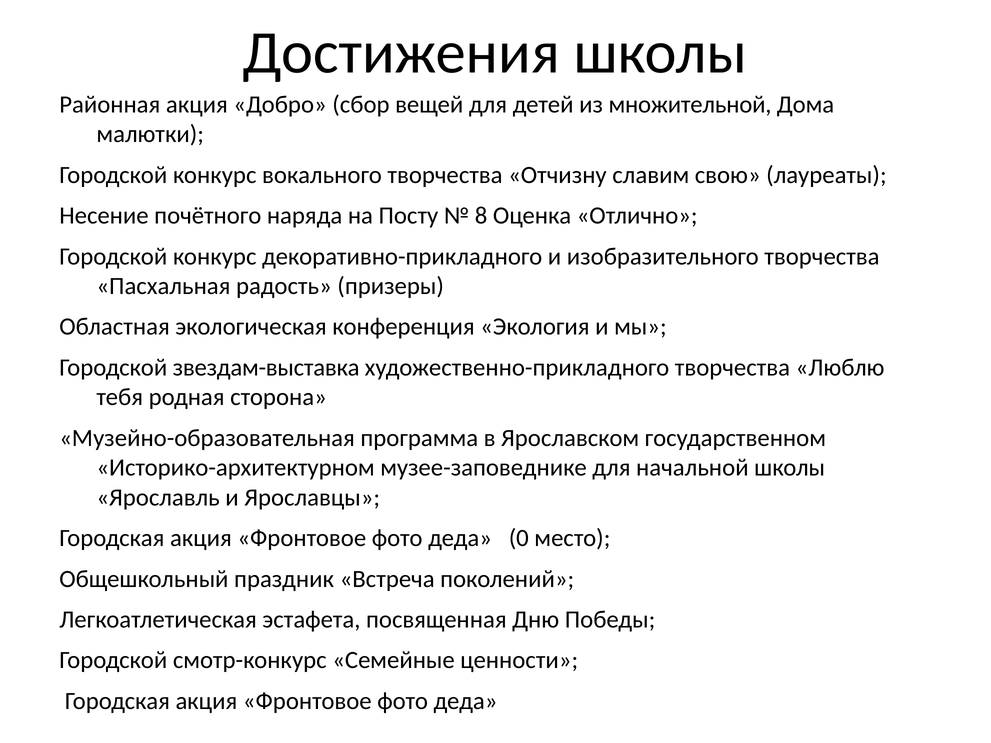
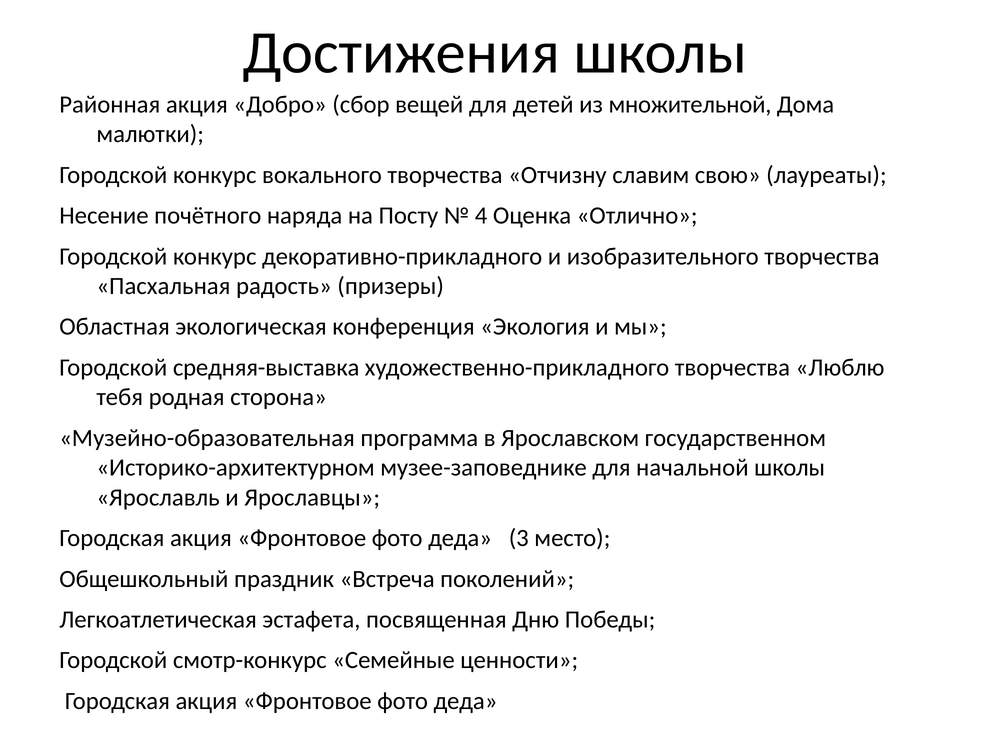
8: 8 -> 4
звездам-выставка: звездам-выставка -> средняя-выставка
0: 0 -> 3
